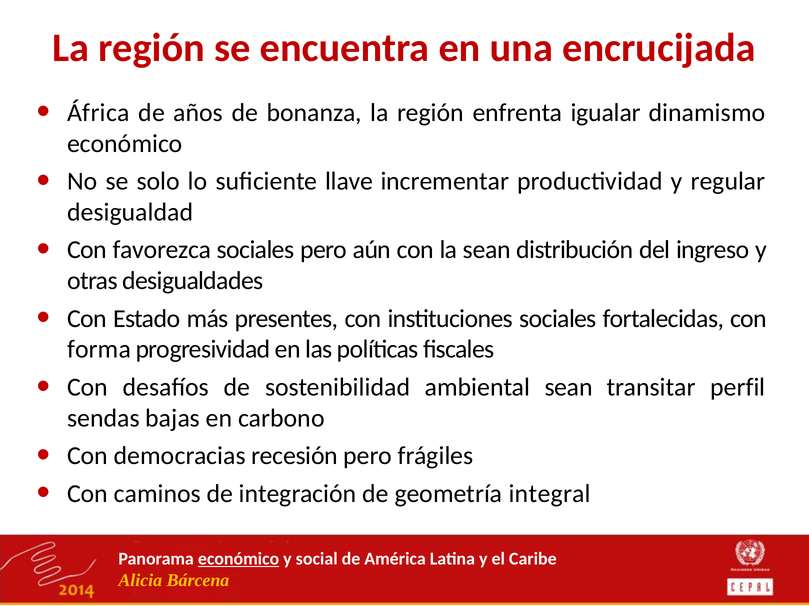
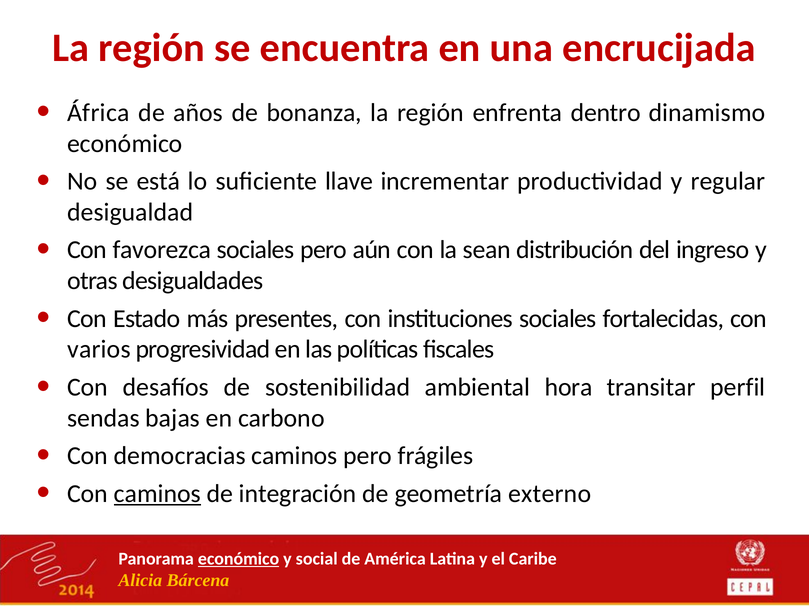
igualar: igualar -> dentro
solo: solo -> está
forma: forma -> varios
ambiental sean: sean -> hora
democracias recesión: recesión -> caminos
caminos at (157, 494) underline: none -> present
integral: integral -> externo
